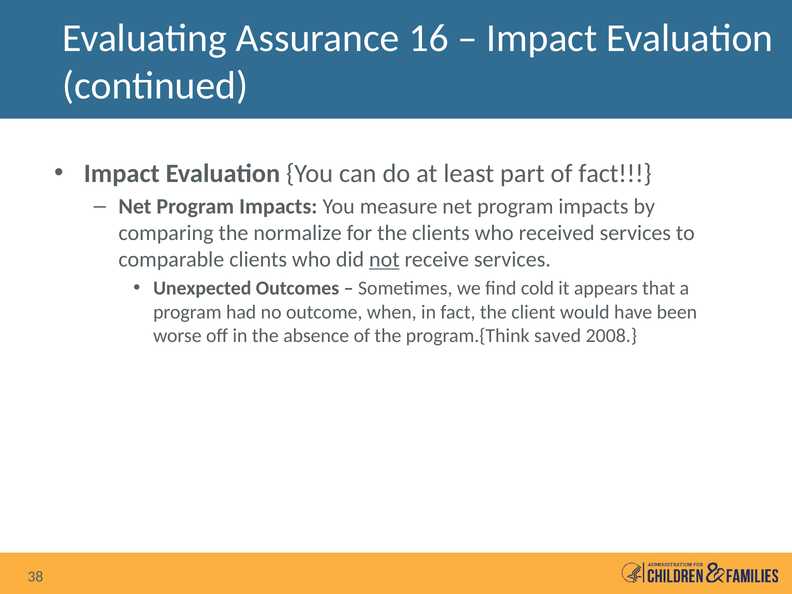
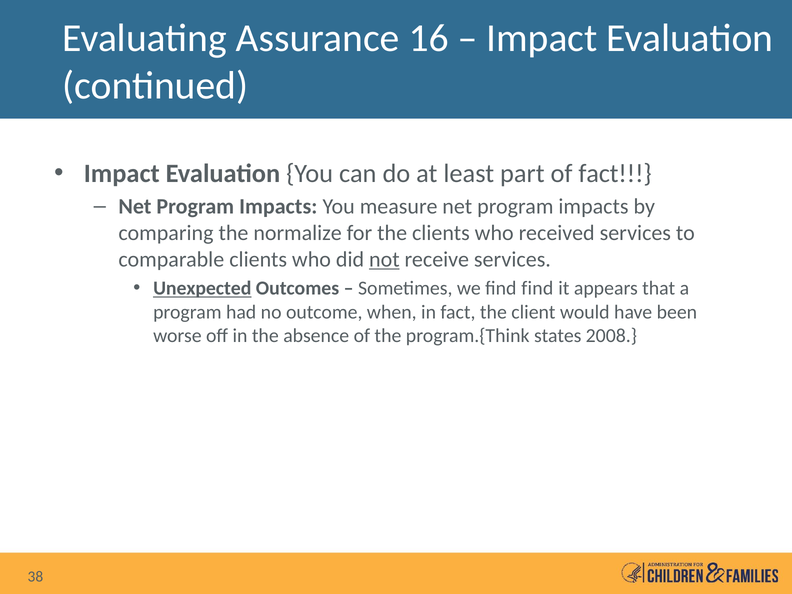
Unexpected underline: none -> present
find cold: cold -> find
saved: saved -> states
